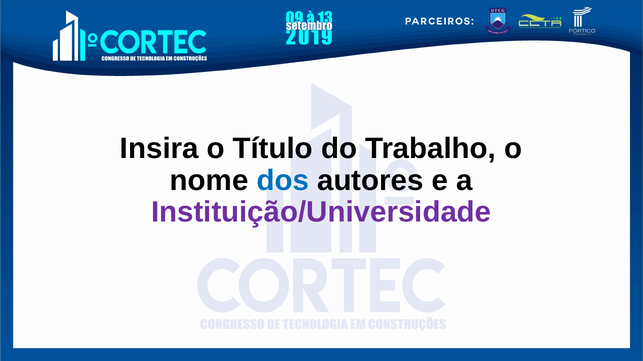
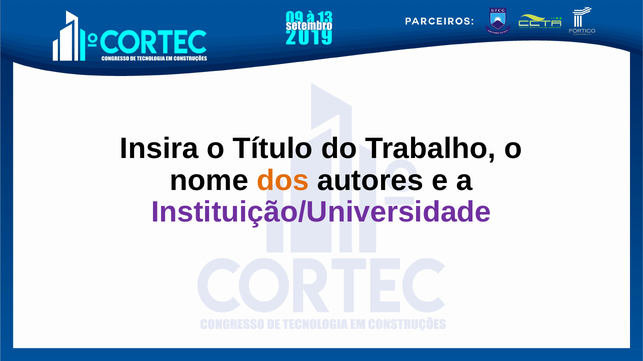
dos colour: blue -> orange
